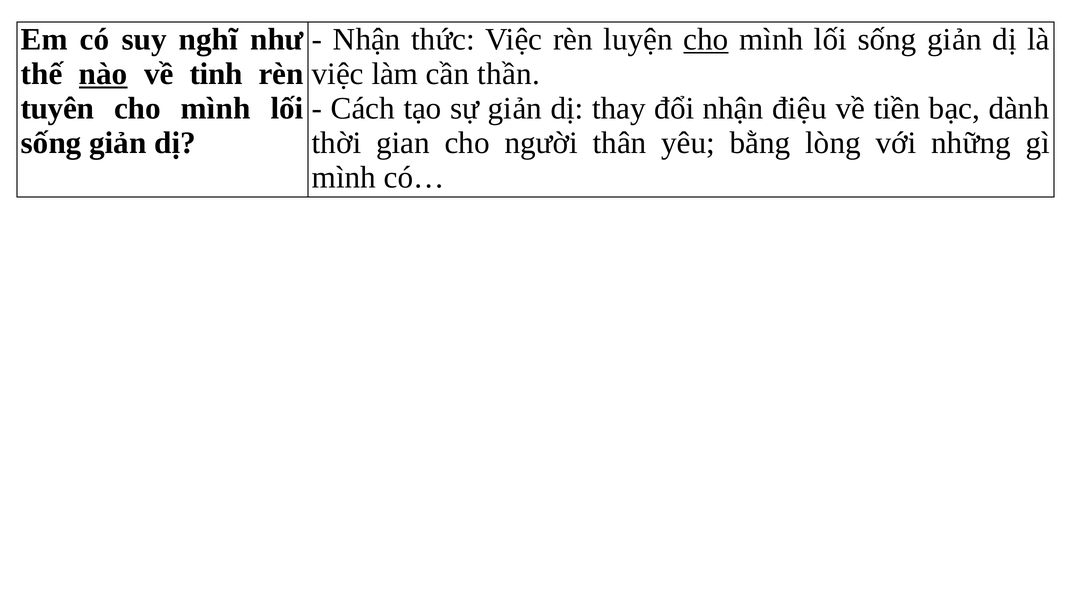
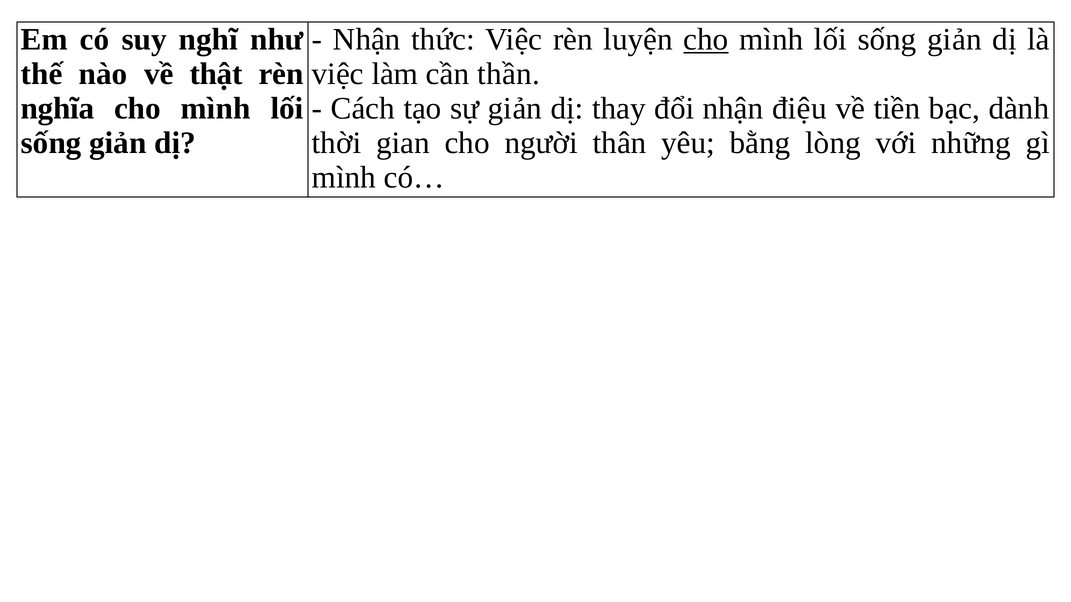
nào underline: present -> none
tinh: tinh -> thật
tuyên: tuyên -> nghĩa
